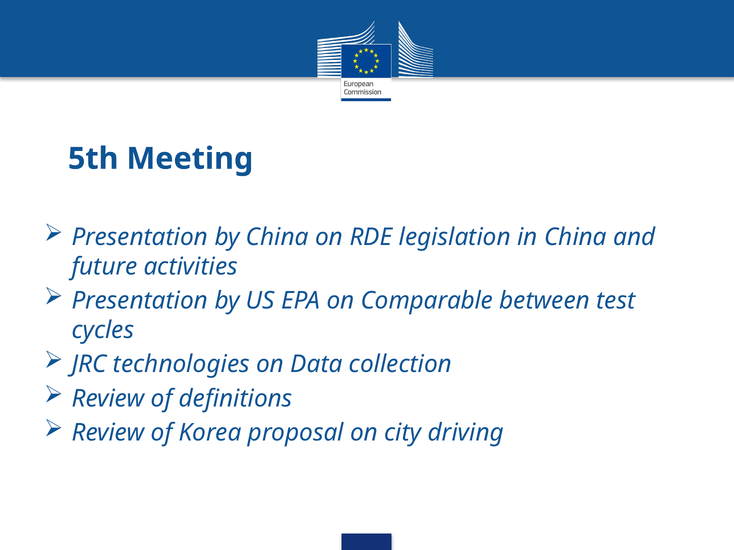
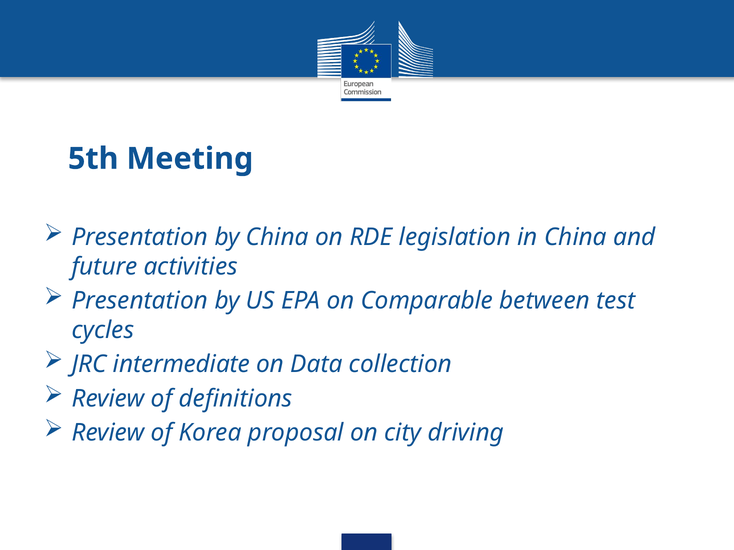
technologies: technologies -> intermediate
